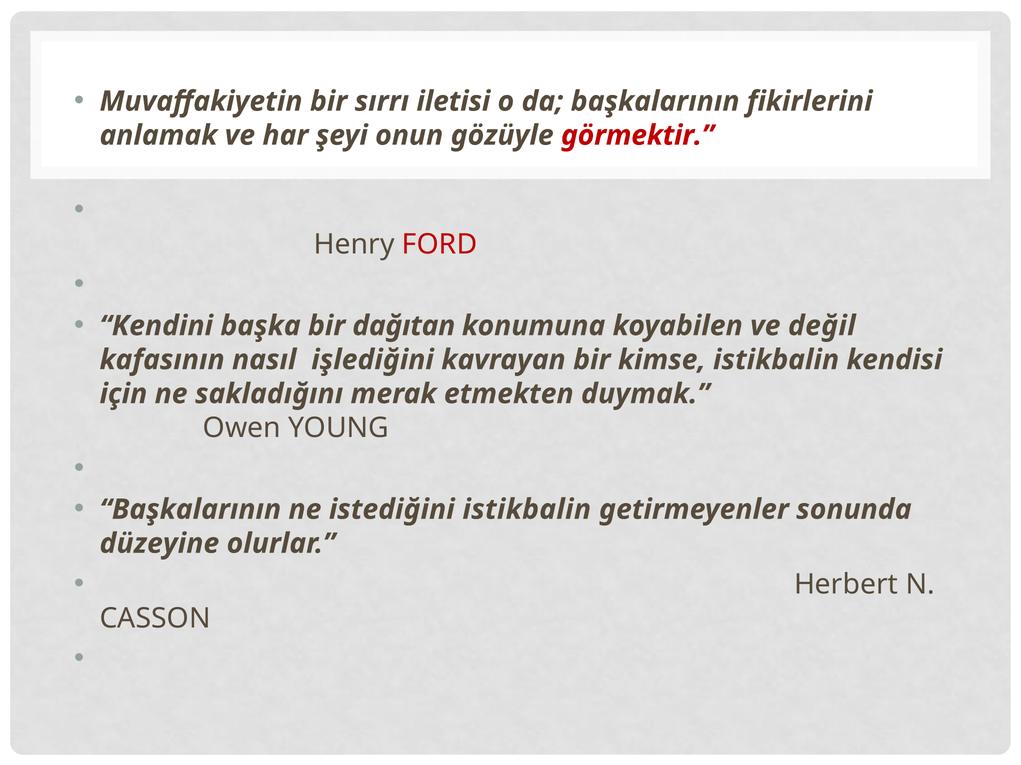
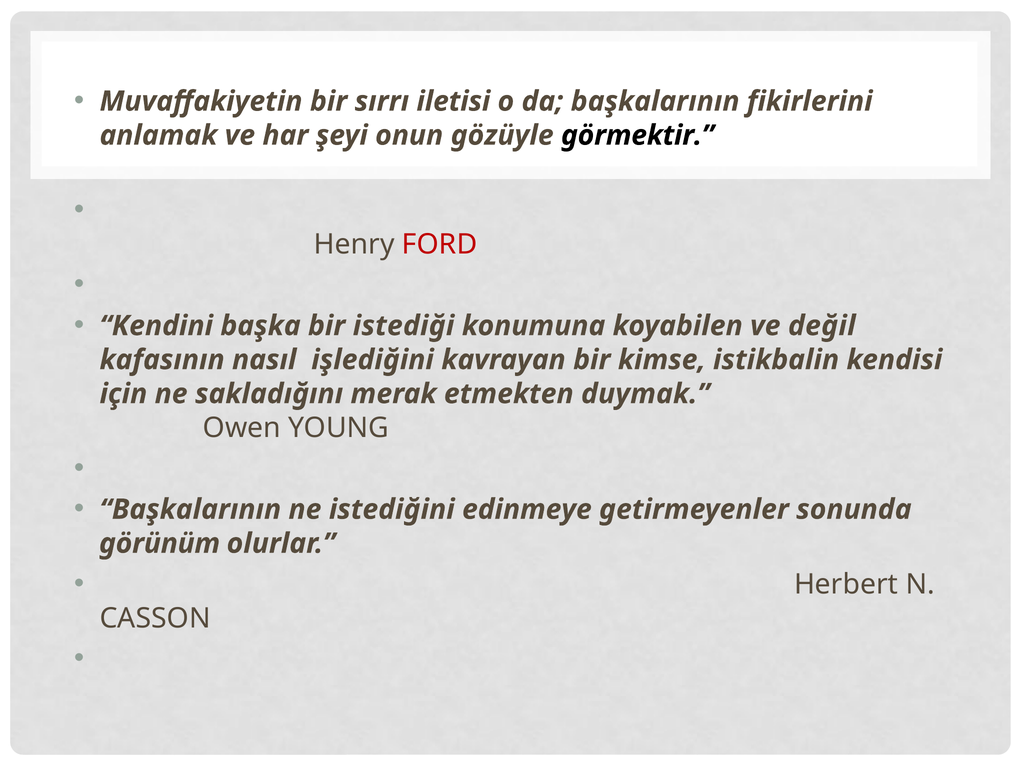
görmektir colour: red -> black
dağıtan: dağıtan -> istediği
istediğini istikbalin: istikbalin -> edinmeye
düzeyine: düzeyine -> görünüm
